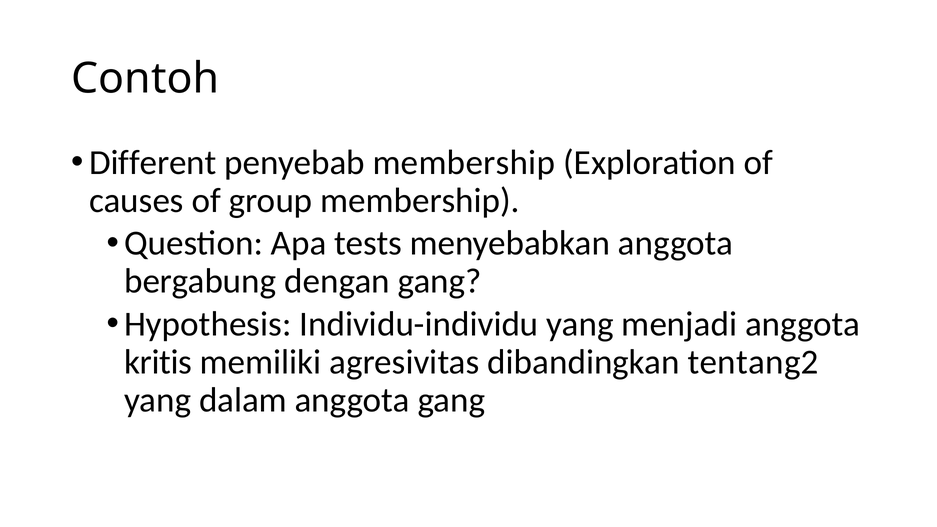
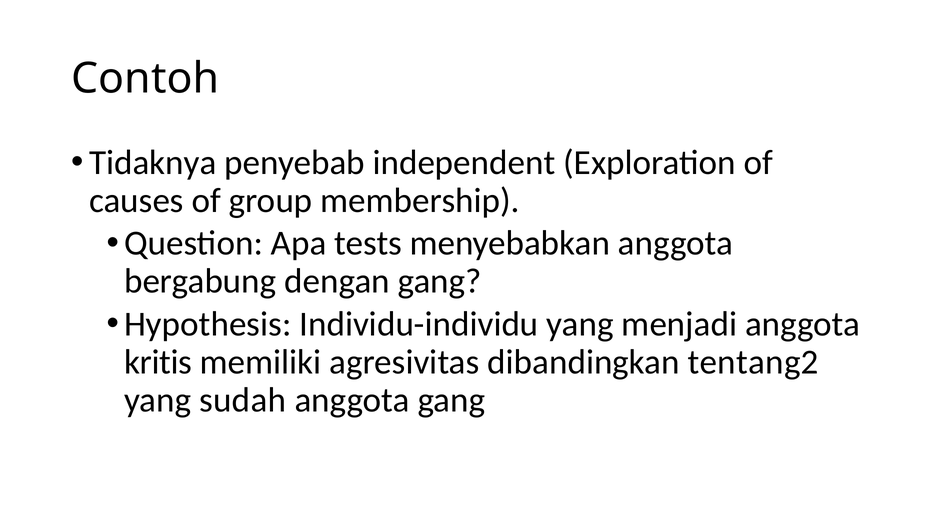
Different: Different -> Tidaknya
penyebab membership: membership -> independent
dalam: dalam -> sudah
